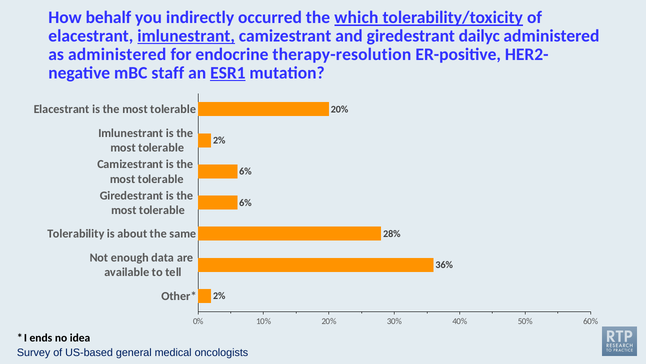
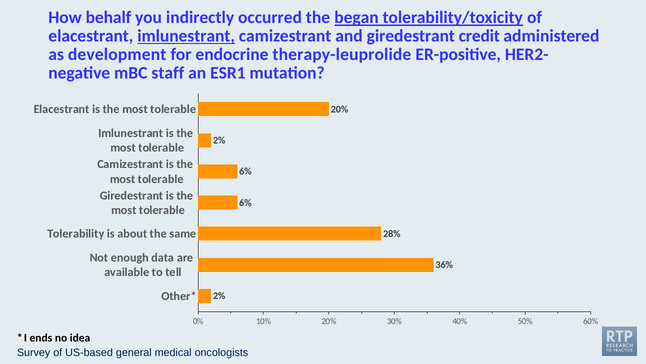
which: which -> began
dailyc: dailyc -> credit
as administered: administered -> development
therapy-resolution: therapy-resolution -> therapy-leuprolide
ESR1 underline: present -> none
